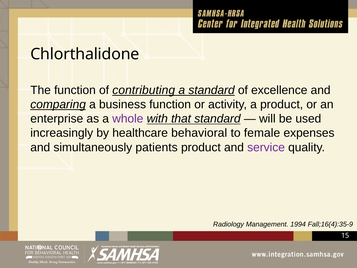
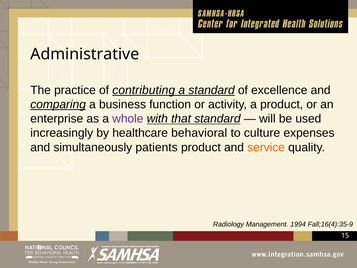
Chlorthalidone: Chlorthalidone -> Administrative
The function: function -> practice
female: female -> culture
service colour: purple -> orange
